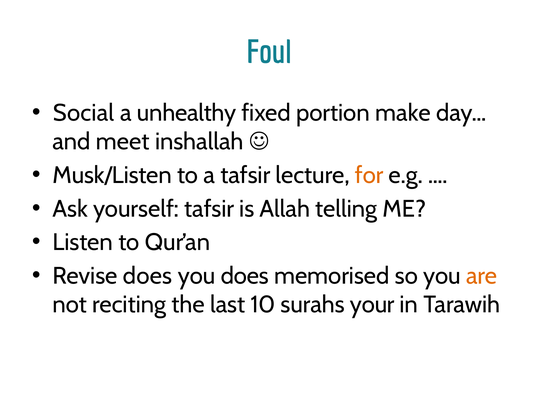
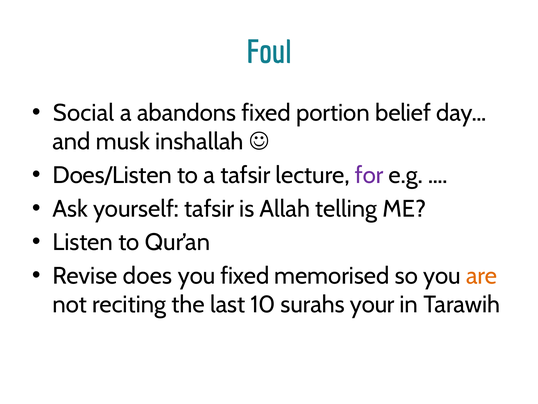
unhealthy: unhealthy -> abandons
make: make -> belief
meet: meet -> musk
Musk/Listen: Musk/Listen -> Does/Listen
for colour: orange -> purple
you does: does -> fixed
